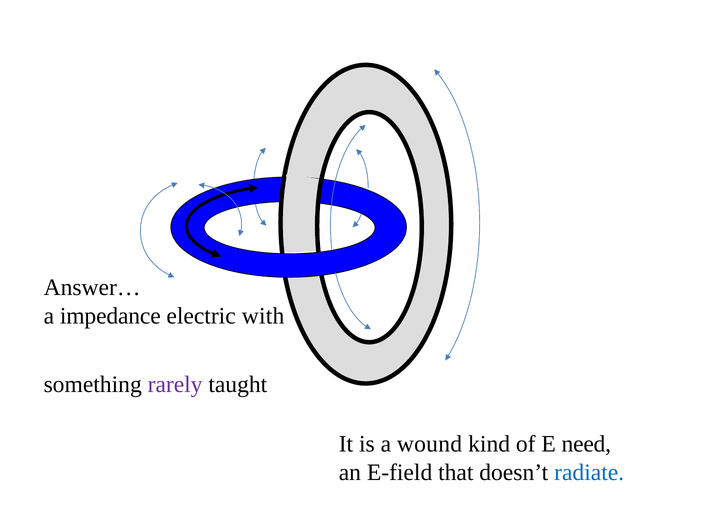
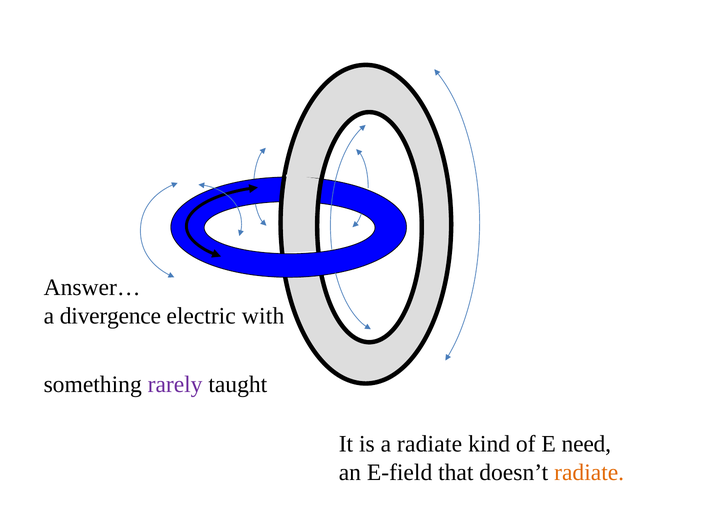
impedance: impedance -> divergence
a wound: wound -> radiate
radiate at (589, 472) colour: blue -> orange
